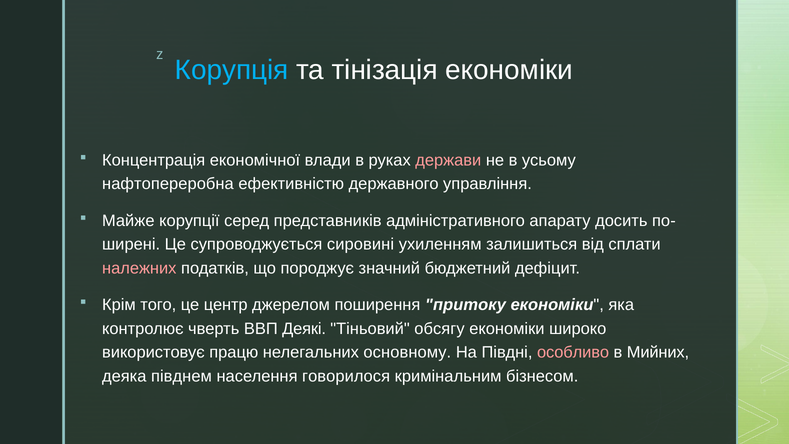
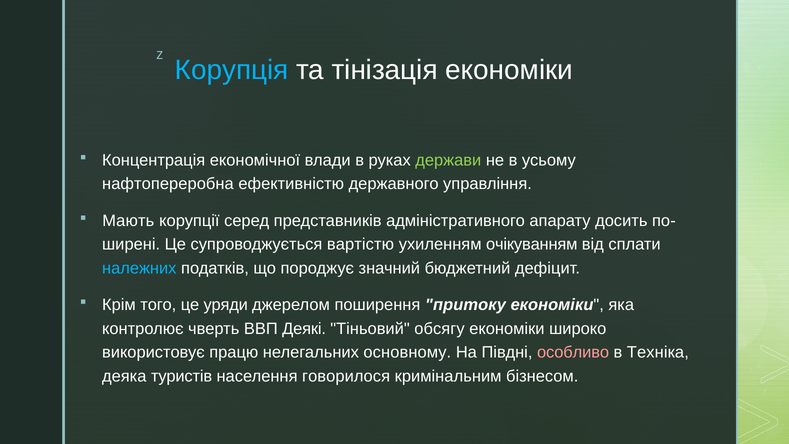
держави colour: pink -> light green
Майже: Майже -> Мають
сировині: сировині -> вартістю
залишиться: залишиться -> очікуванням
належних colour: pink -> light blue
центр: центр -> уряди
Мийних: Мийних -> Техніка
півднем: півднем -> туристів
